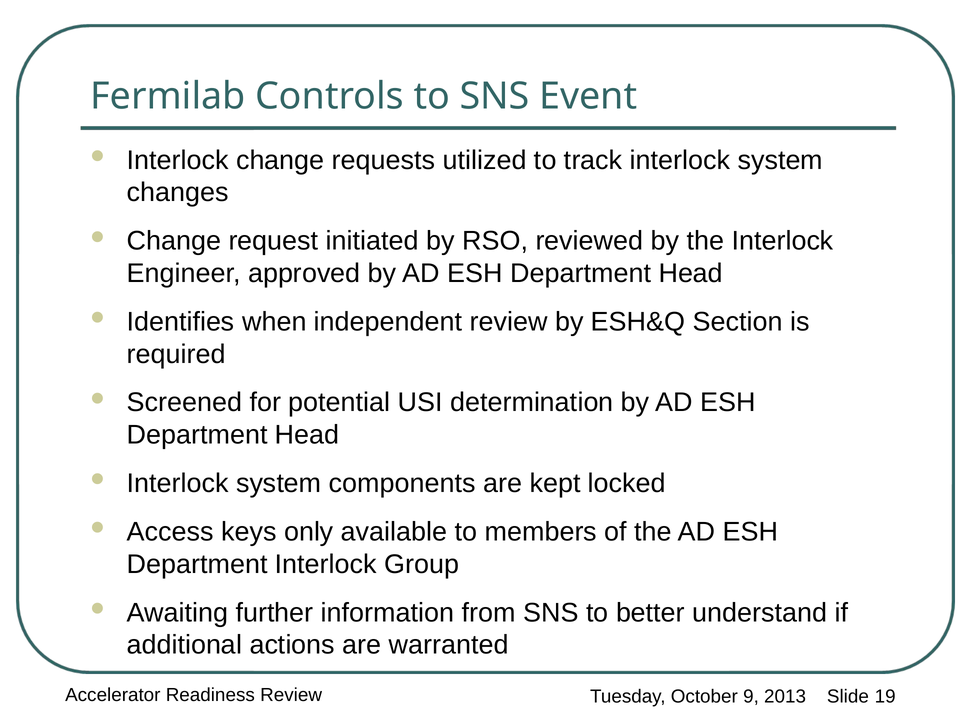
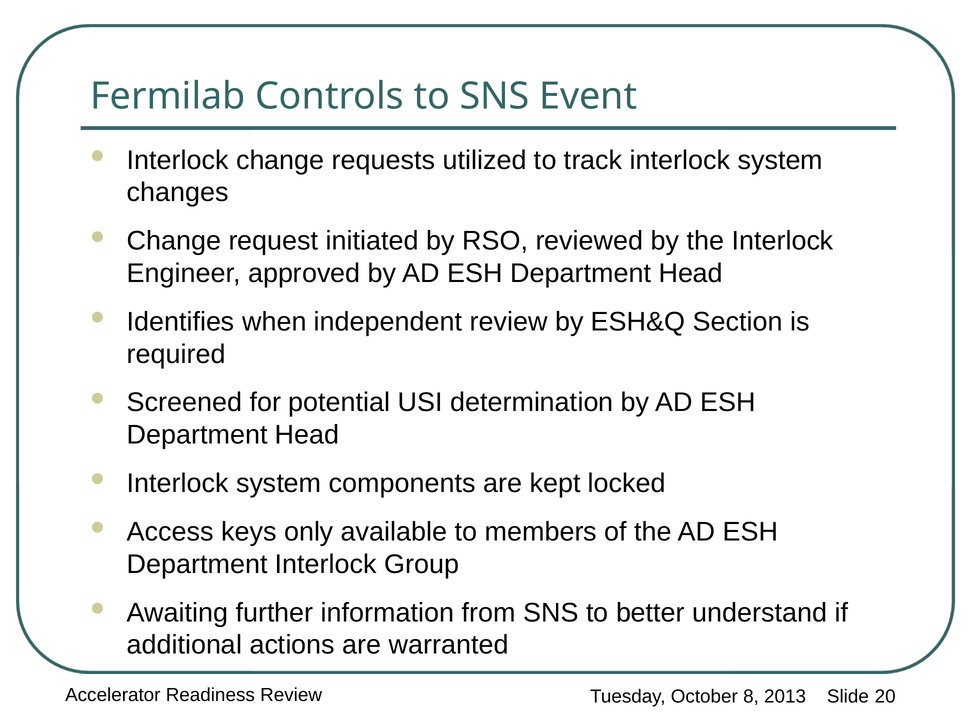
9: 9 -> 8
19: 19 -> 20
